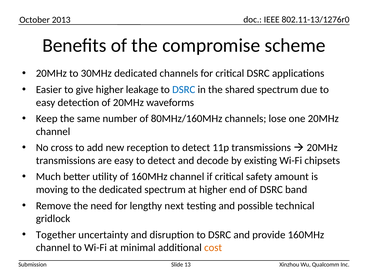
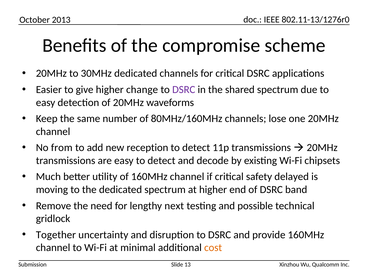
leakage: leakage -> change
DSRC at (184, 90) colour: blue -> purple
cross: cross -> from
amount: amount -> delayed
